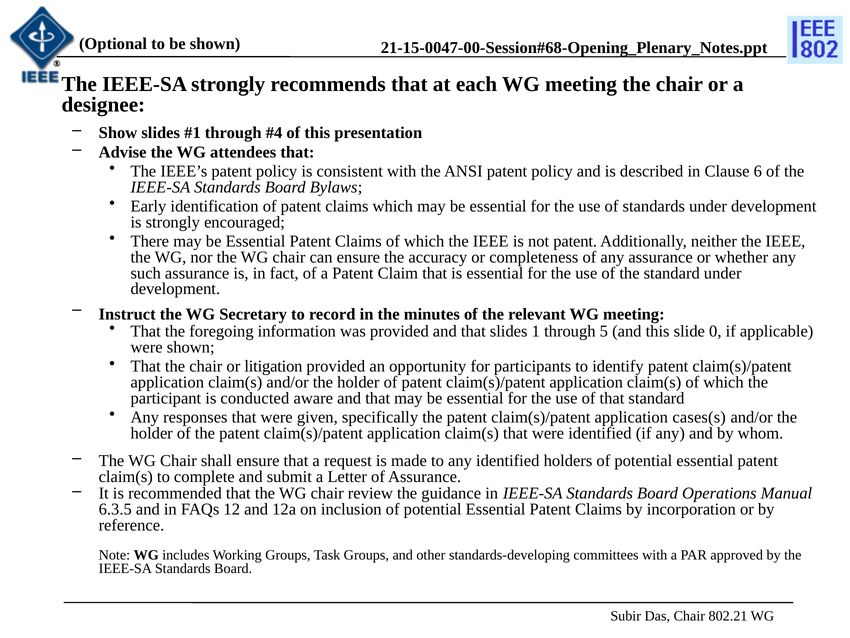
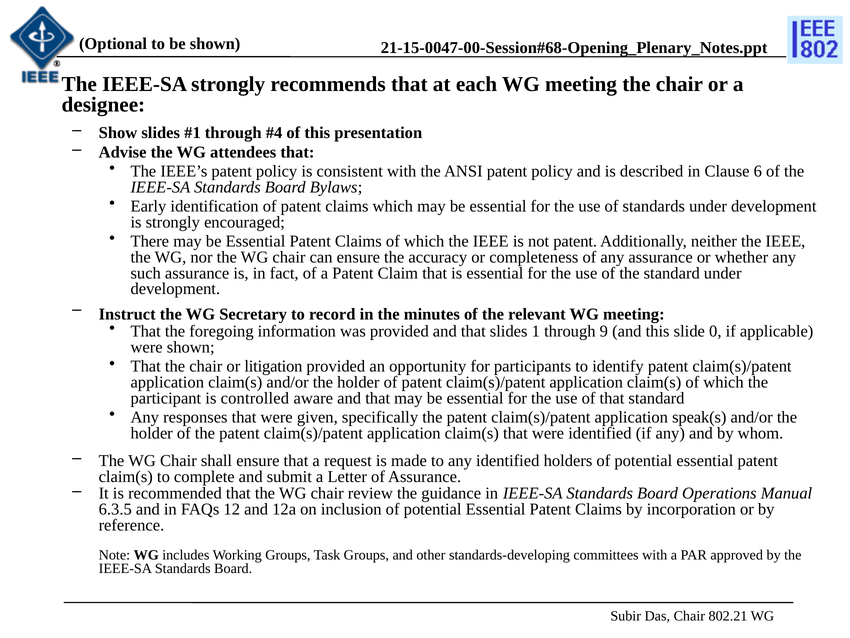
5: 5 -> 9
conducted: conducted -> controlled
cases(s: cases(s -> speak(s
